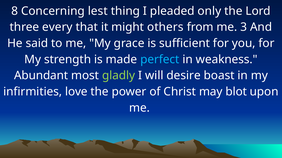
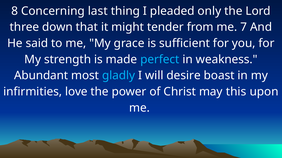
lest: lest -> last
every: every -> down
others: others -> tender
3: 3 -> 7
gladly colour: light green -> light blue
blot: blot -> this
